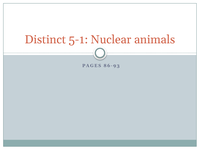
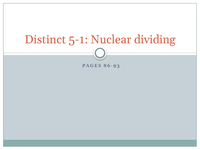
animals: animals -> dividing
